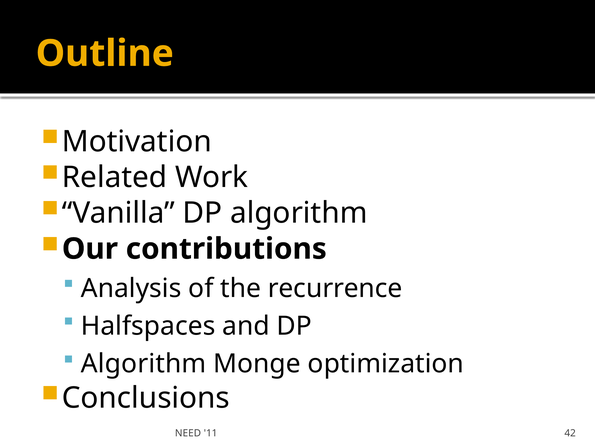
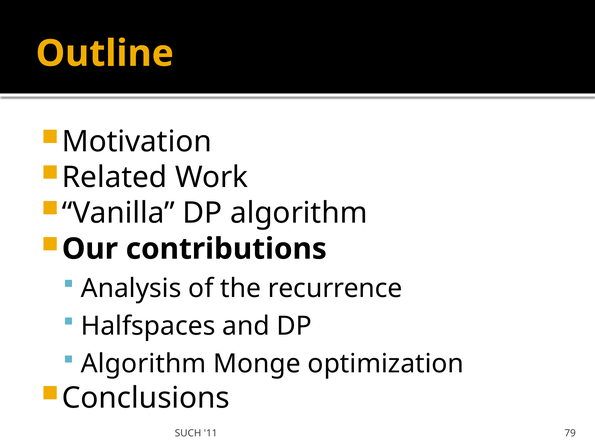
NEED: NEED -> SUCH
42: 42 -> 79
